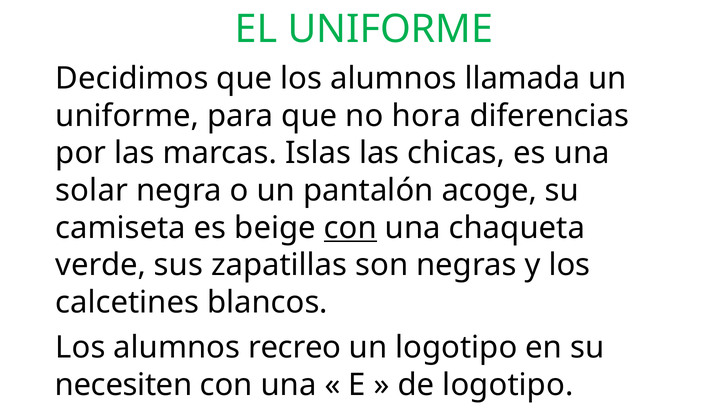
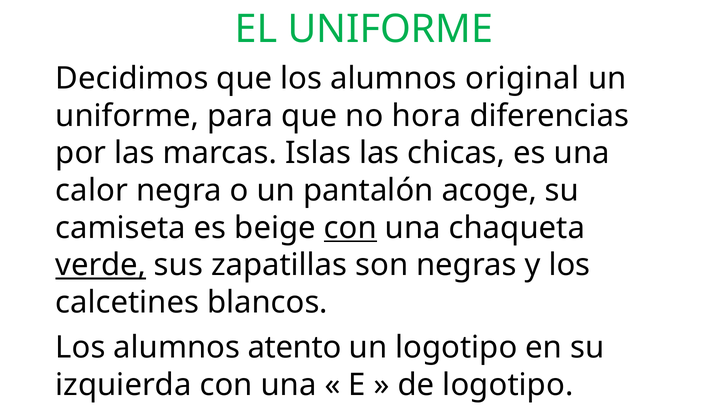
llamada: llamada -> original
solar: solar -> calor
verde underline: none -> present
recreo: recreo -> atento
necesiten: necesiten -> izquierda
